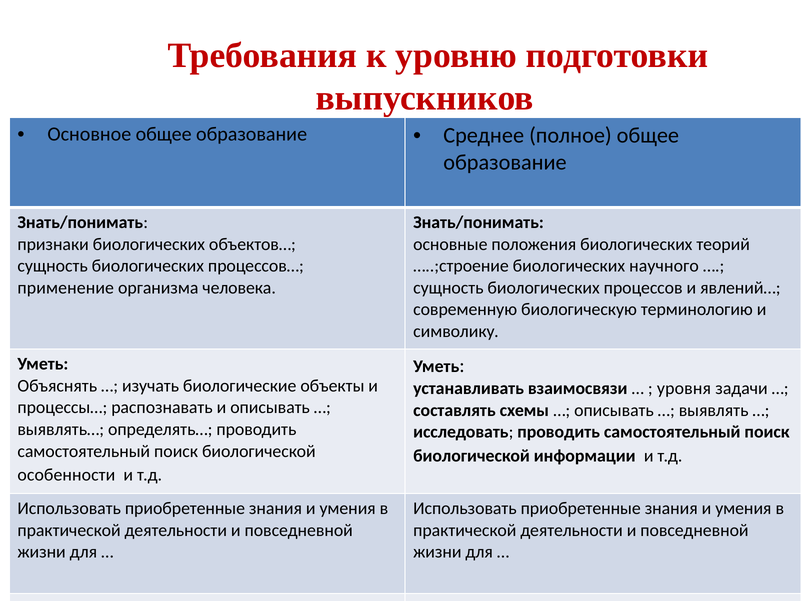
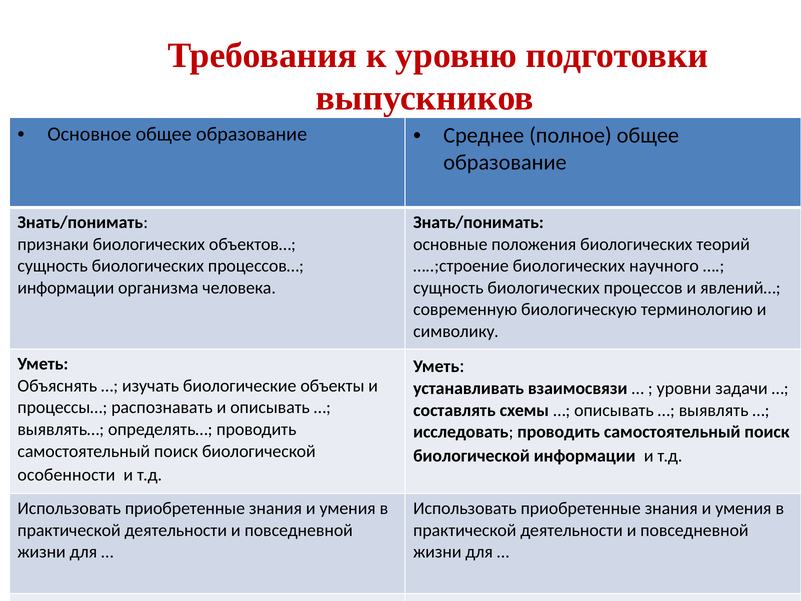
применение at (66, 288): применение -> информации
уровня: уровня -> уровни
